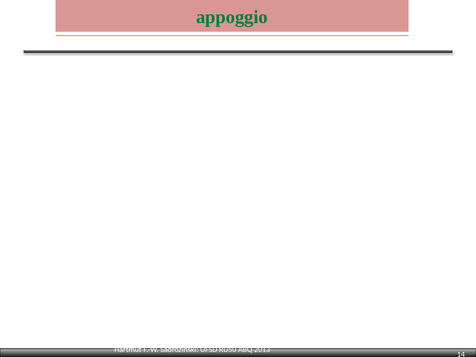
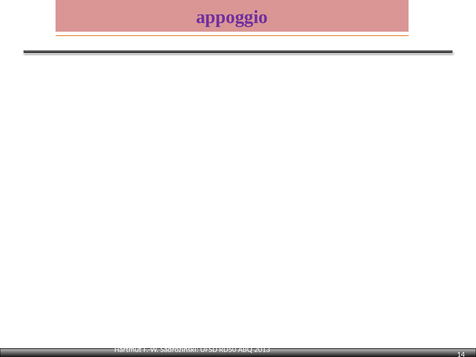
appoggio colour: green -> purple
